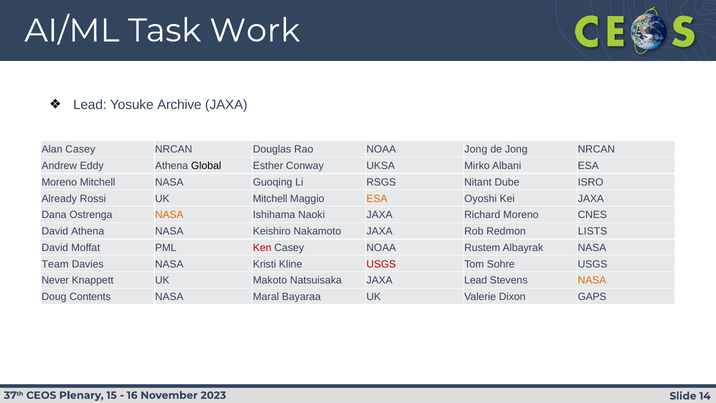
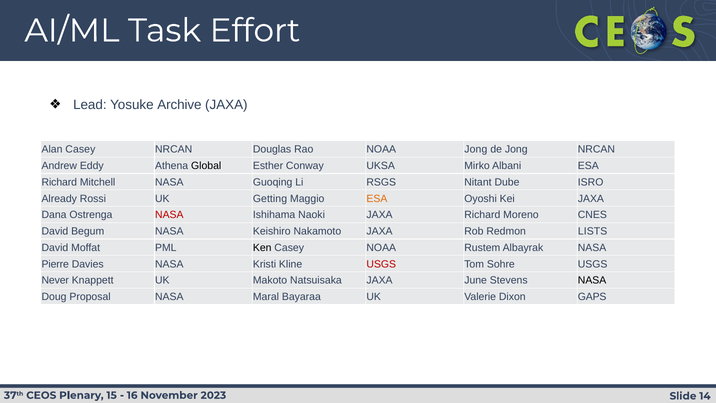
Work: Work -> Effort
Moreno at (59, 182): Moreno -> Richard
UK Mitchell: Mitchell -> Getting
NASA at (169, 215) colour: orange -> red
David Athena: Athena -> Begum
Ken colour: red -> black
Team: Team -> Pierre
JAXA Lead: Lead -> June
NASA at (592, 280) colour: orange -> black
Contents: Contents -> Proposal
